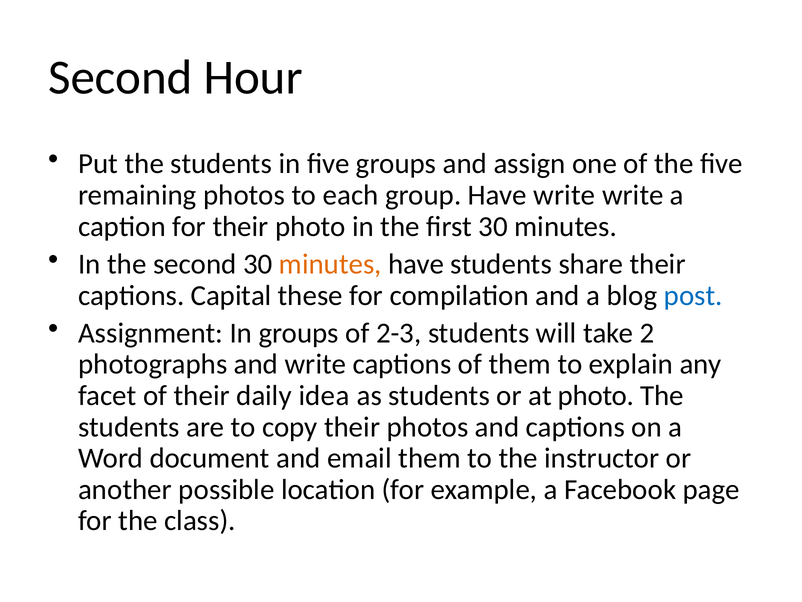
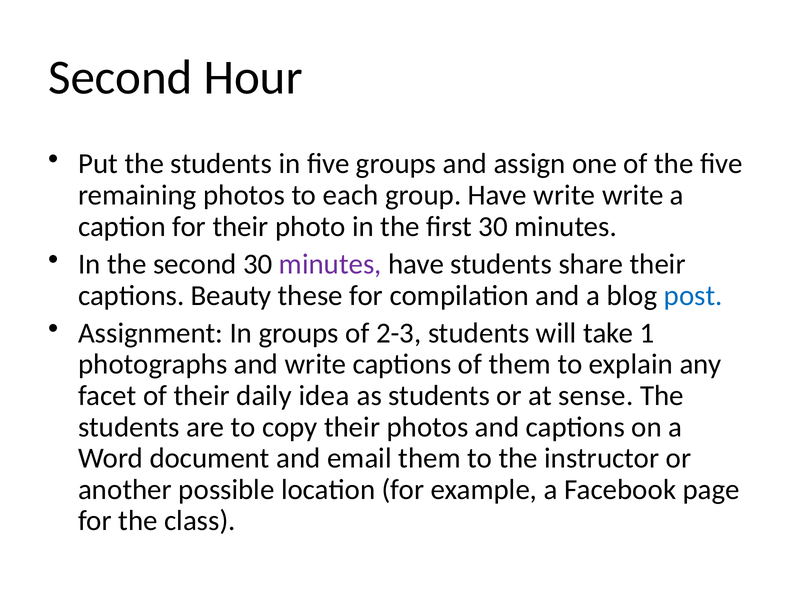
minutes at (330, 264) colour: orange -> purple
Capital: Capital -> Beauty
2: 2 -> 1
at photo: photo -> sense
